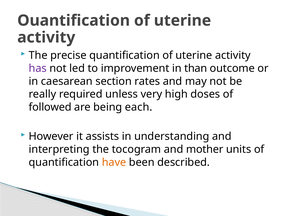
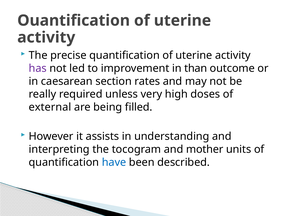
followed: followed -> external
each: each -> filled
have colour: orange -> blue
